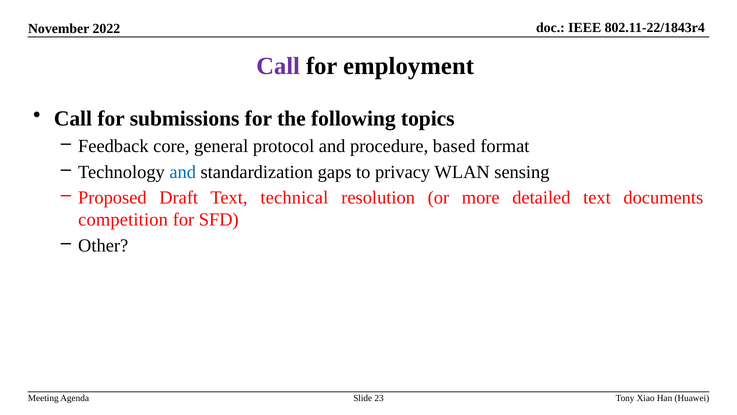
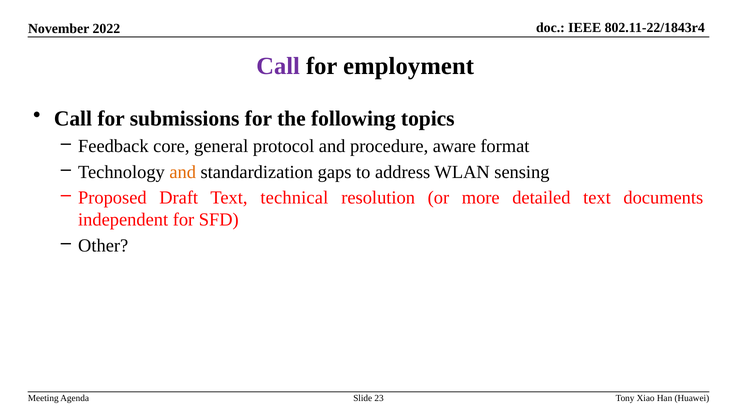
based: based -> aware
and at (183, 172) colour: blue -> orange
privacy: privacy -> address
competition: competition -> independent
